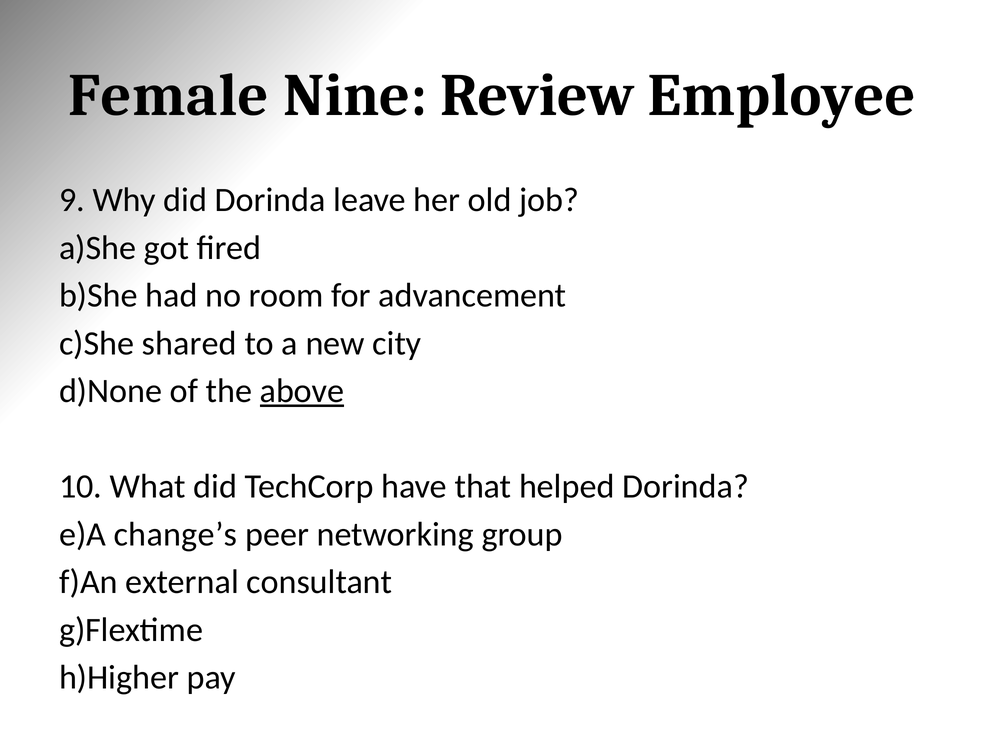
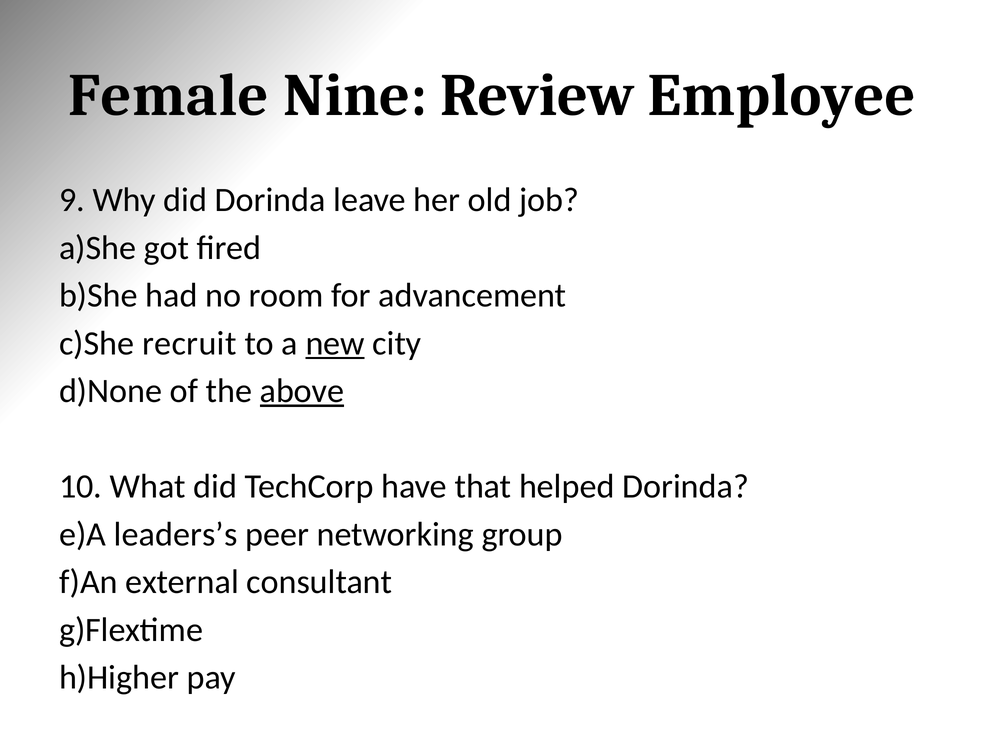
shared: shared -> recruit
new underline: none -> present
change’s: change’s -> leaders’s
